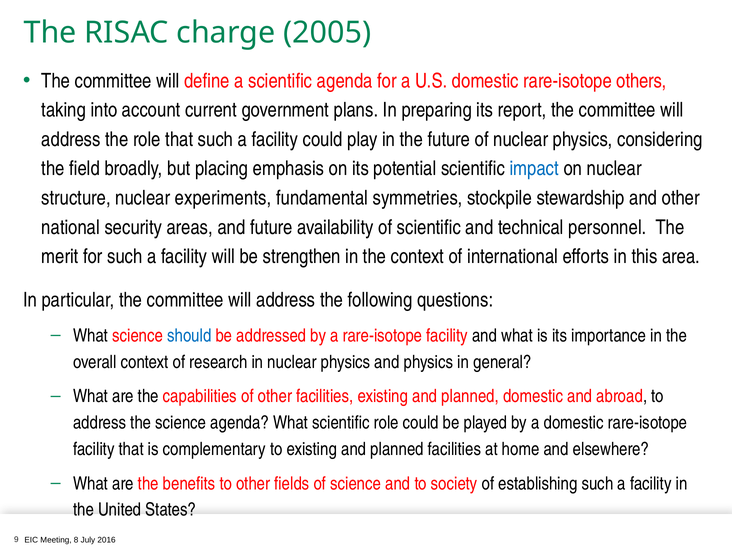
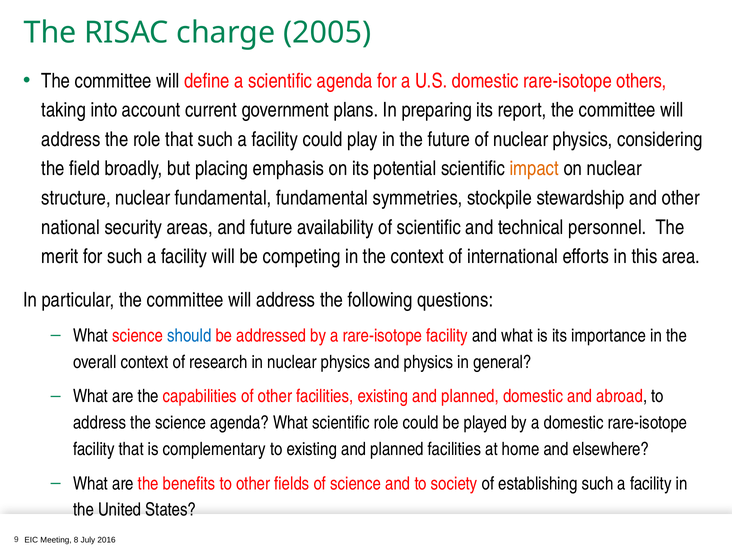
impact colour: blue -> orange
nuclear experiments: experiments -> fundamental
strengthen: strengthen -> competing
